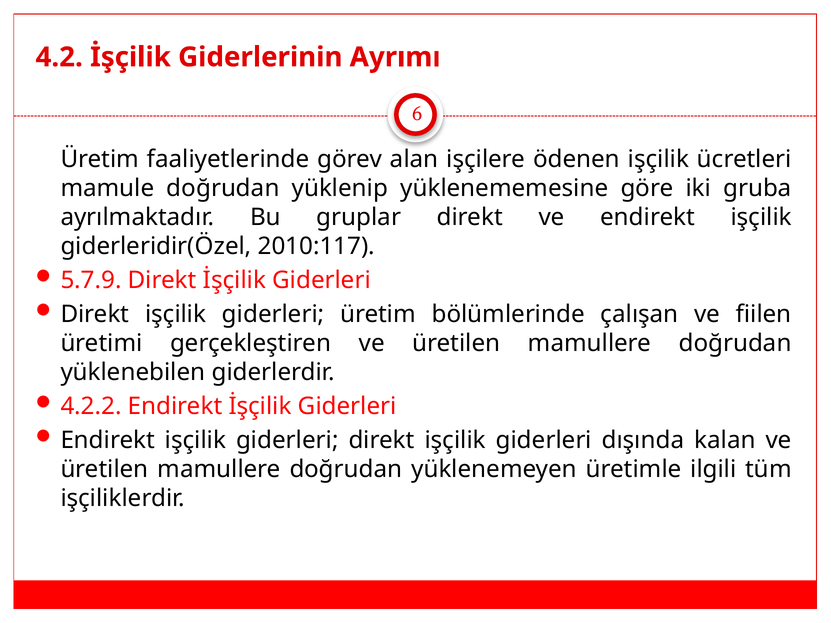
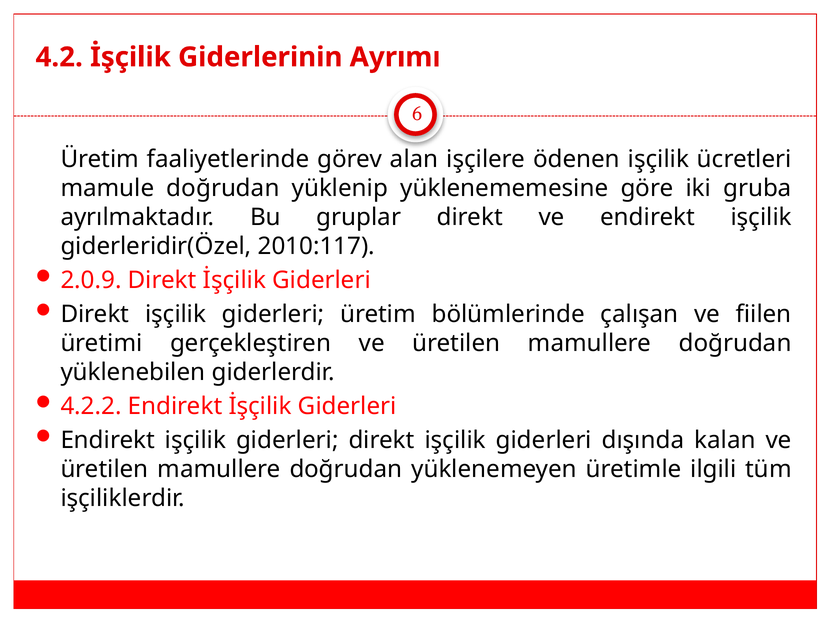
5.7.9: 5.7.9 -> 2.0.9
